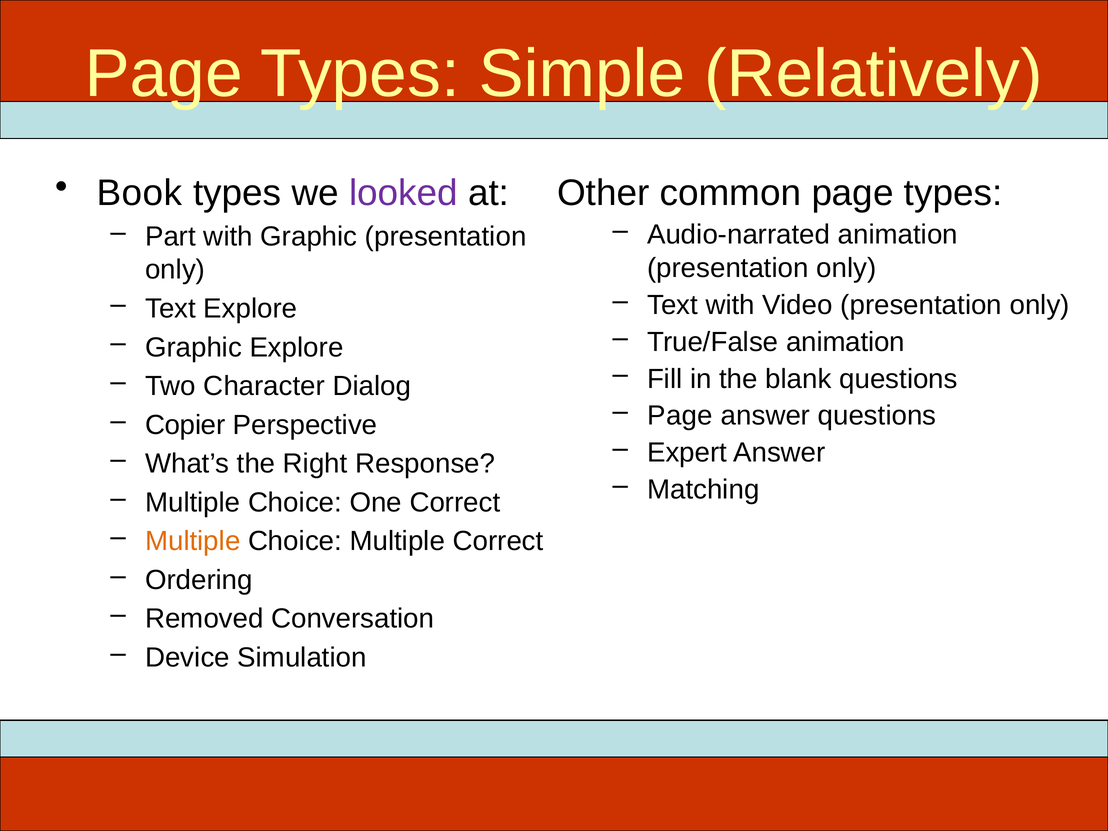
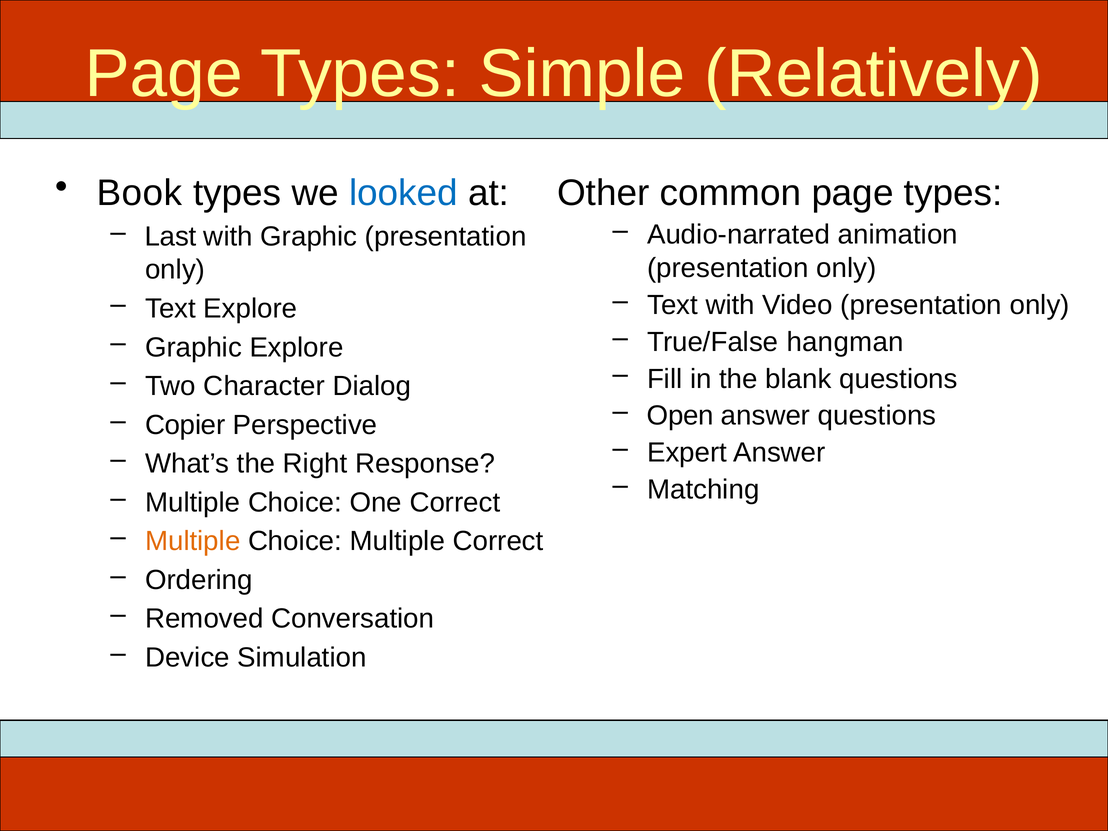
looked colour: purple -> blue
Part: Part -> Last
True/False animation: animation -> hangman
Page at (680, 416): Page -> Open
